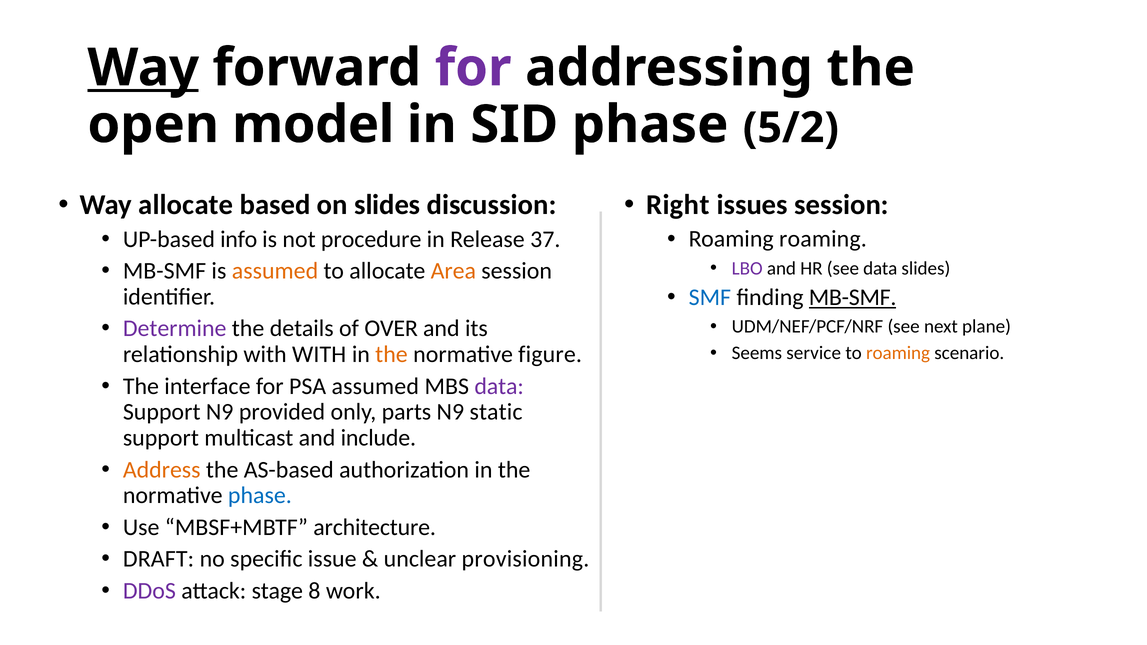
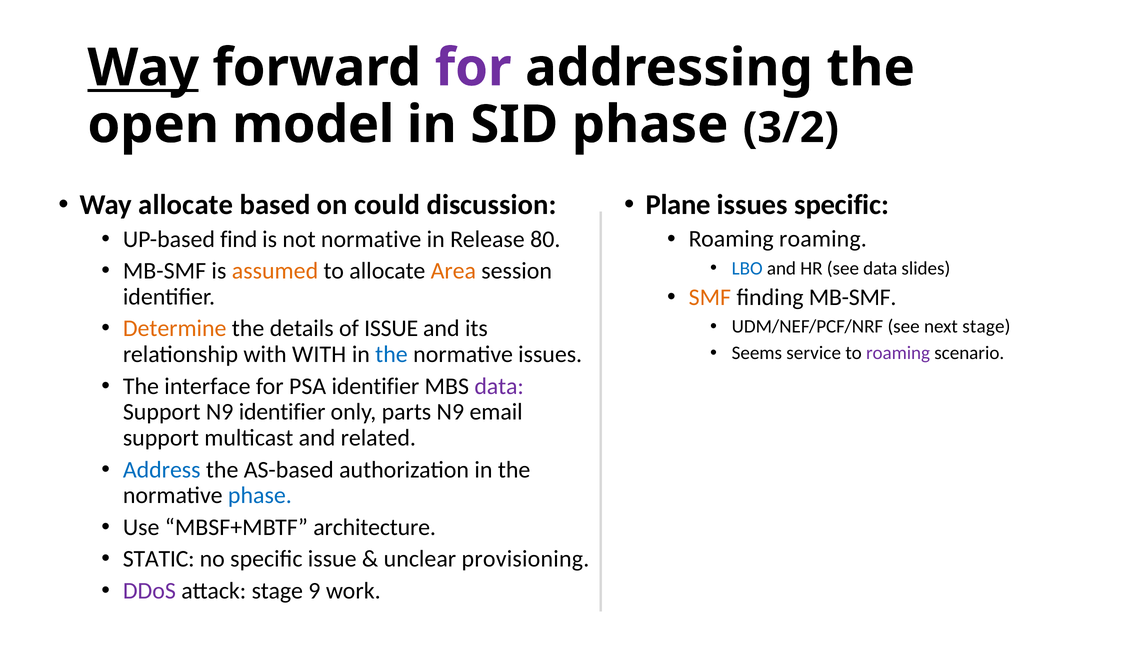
5/2: 5/2 -> 3/2
on slides: slides -> could
Right: Right -> Plane
issues session: session -> specific
info: info -> find
not procedure: procedure -> normative
37: 37 -> 80
LBO colour: purple -> blue
SMF colour: blue -> orange
MB-SMF at (853, 298) underline: present -> none
Determine colour: purple -> orange
of OVER: OVER -> ISSUE
next plane: plane -> stage
roaming at (898, 353) colour: orange -> purple
the at (391, 354) colour: orange -> blue
normative figure: figure -> issues
PSA assumed: assumed -> identifier
N9 provided: provided -> identifier
static: static -> email
include: include -> related
Address colour: orange -> blue
DRAFT: DRAFT -> STATIC
8: 8 -> 9
